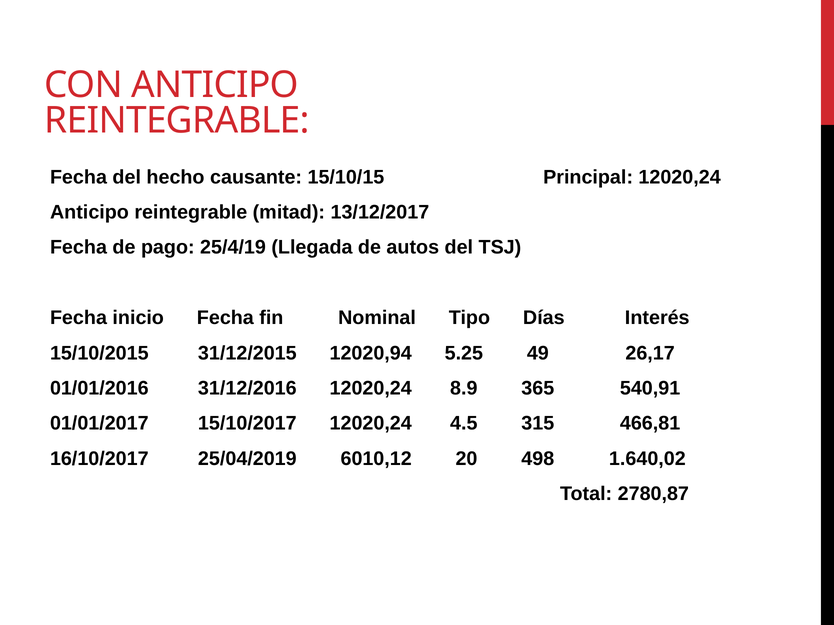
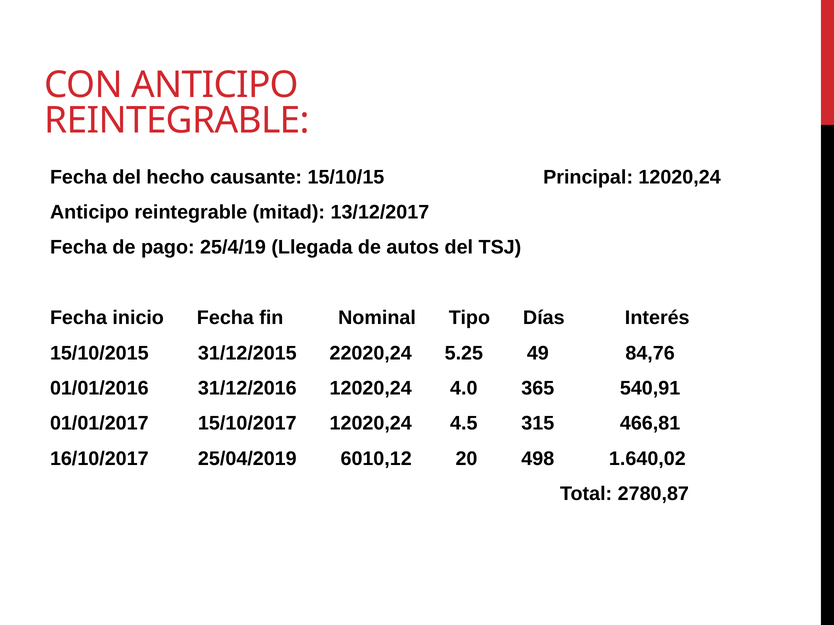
12020,94: 12020,94 -> 22020,24
26,17: 26,17 -> 84,76
8.9: 8.9 -> 4.0
